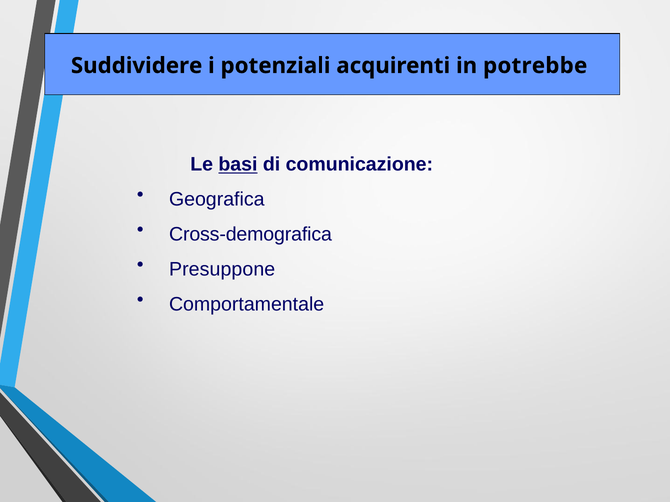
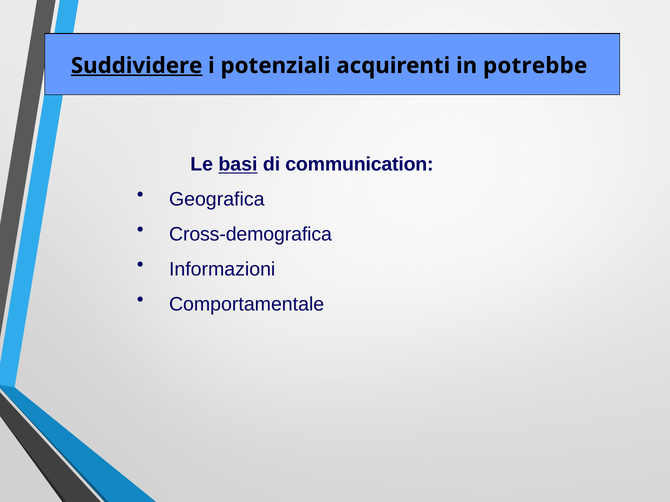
Suddividere underline: none -> present
comunicazione: comunicazione -> communication
Presuppone: Presuppone -> Informazioni
